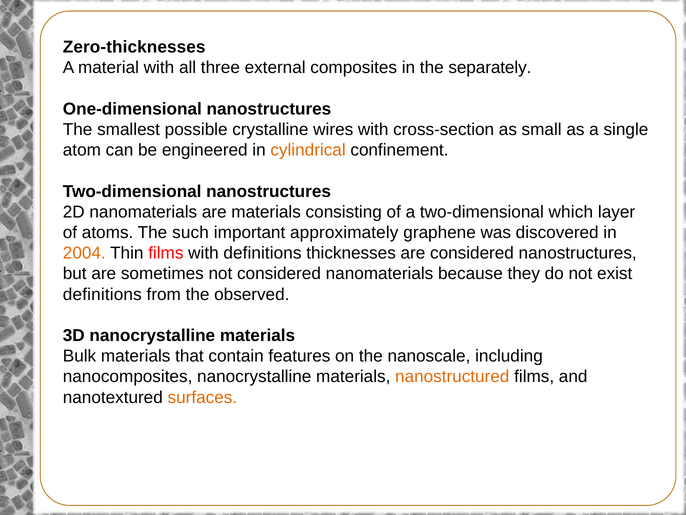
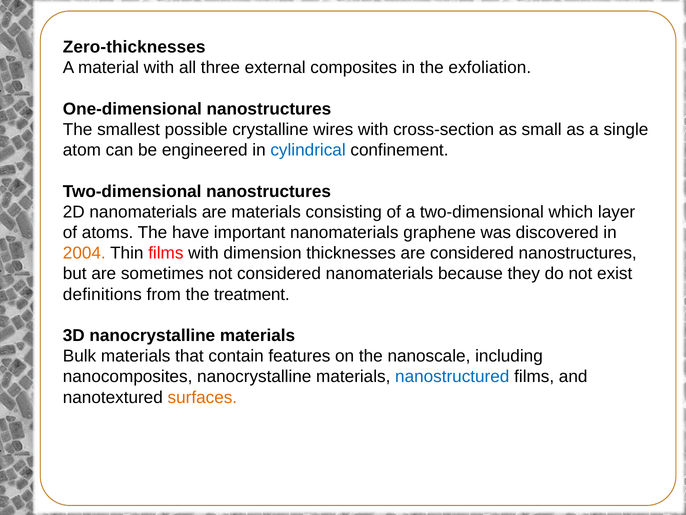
separately: separately -> exfoliation
cylindrical colour: orange -> blue
such: such -> have
important approximately: approximately -> nanomaterials
with definitions: definitions -> dimension
observed: observed -> treatment
nanostructured colour: orange -> blue
